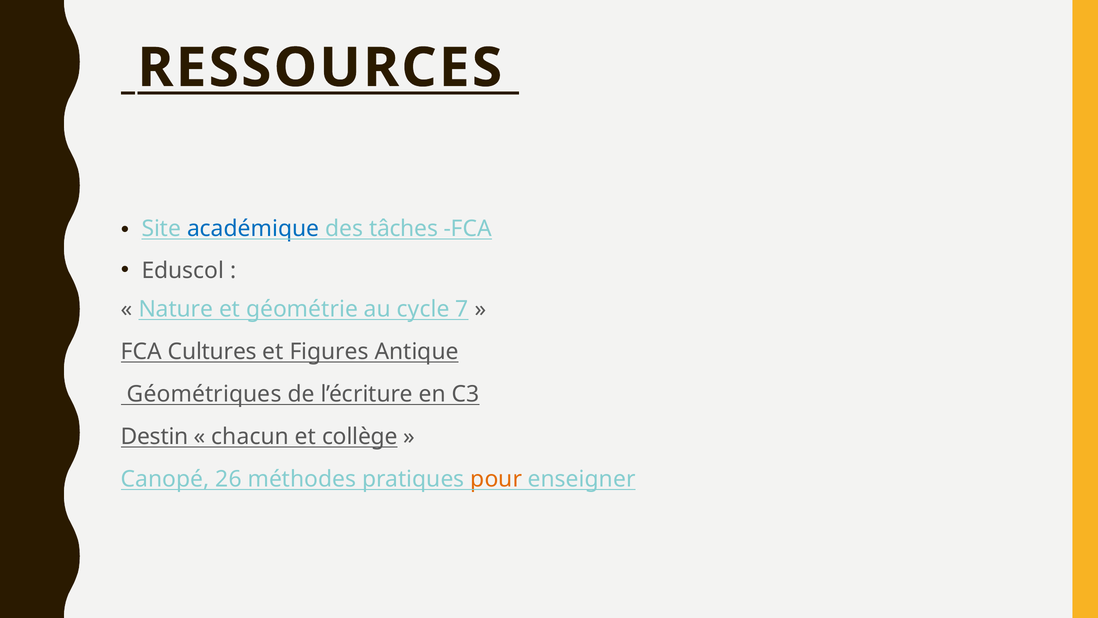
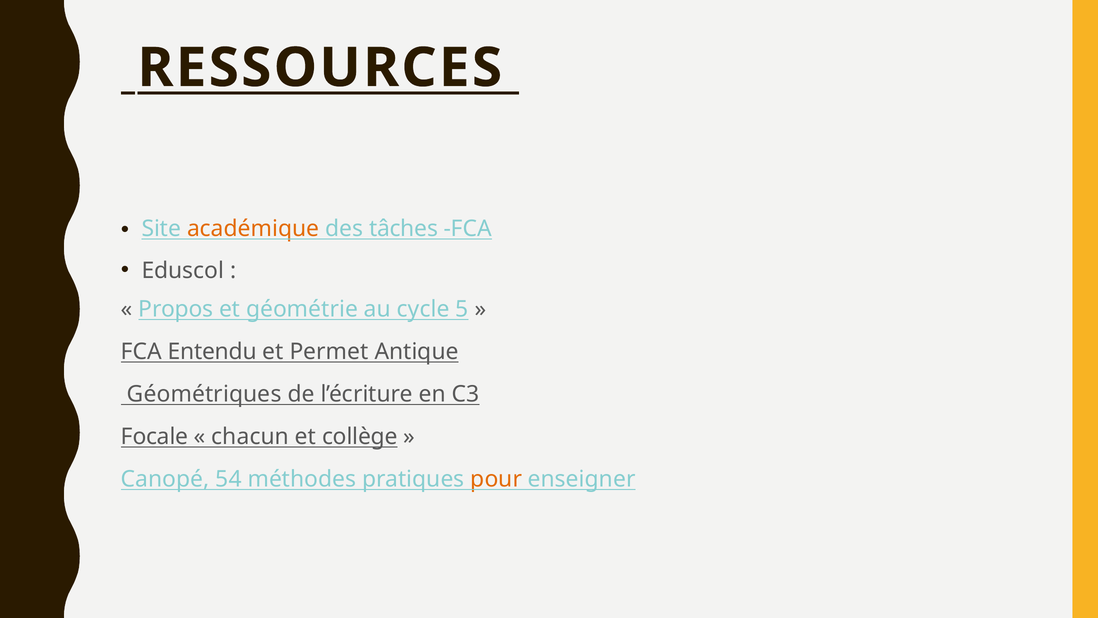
académique colour: blue -> orange
Nature: Nature -> Propos
7: 7 -> 5
Cultures: Cultures -> Entendu
Figures: Figures -> Permet
Destin: Destin -> Focale
26: 26 -> 54
